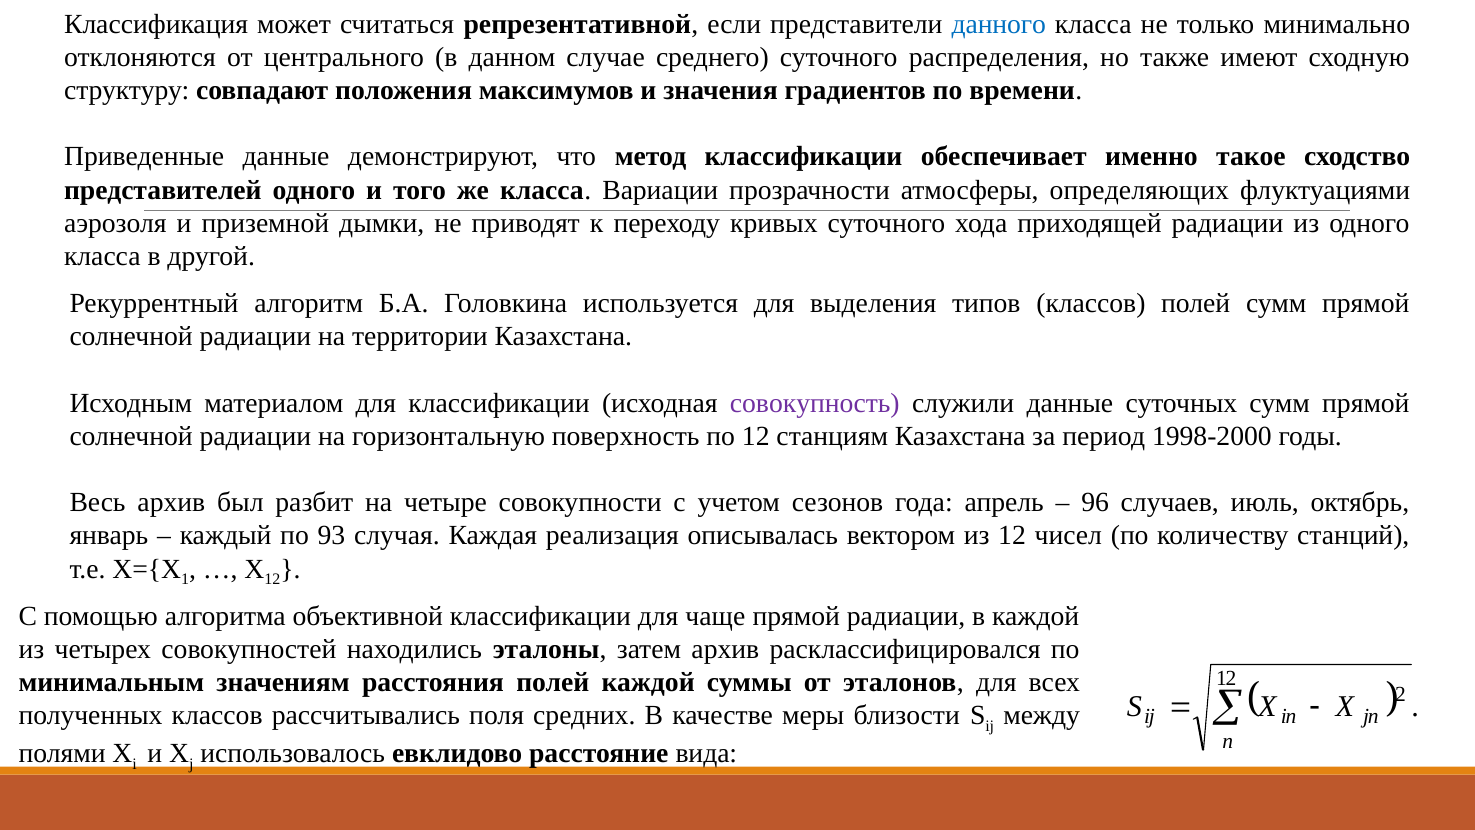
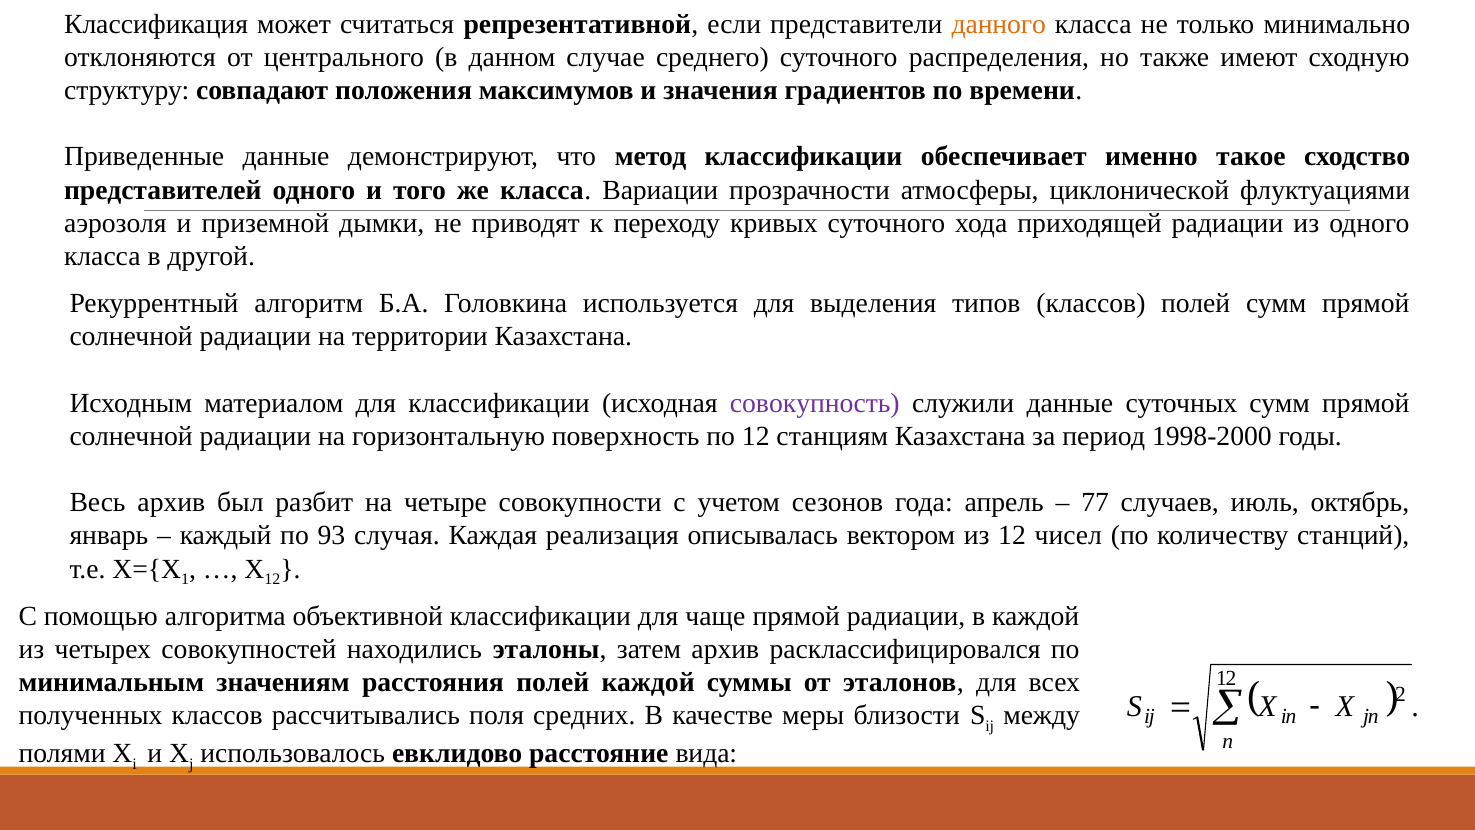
данного colour: blue -> orange
определяющих: определяющих -> циклонической
96: 96 -> 77
